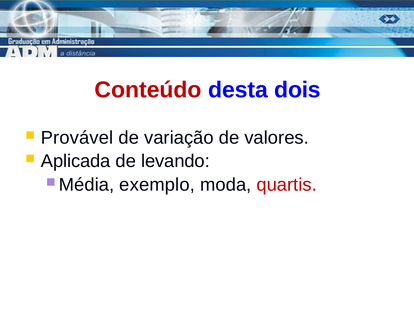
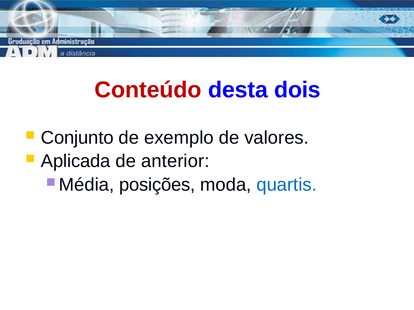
Provável: Provável -> Conjunto
variação: variação -> exemplo
levando: levando -> anterior
exemplo: exemplo -> posições
quartis colour: red -> blue
